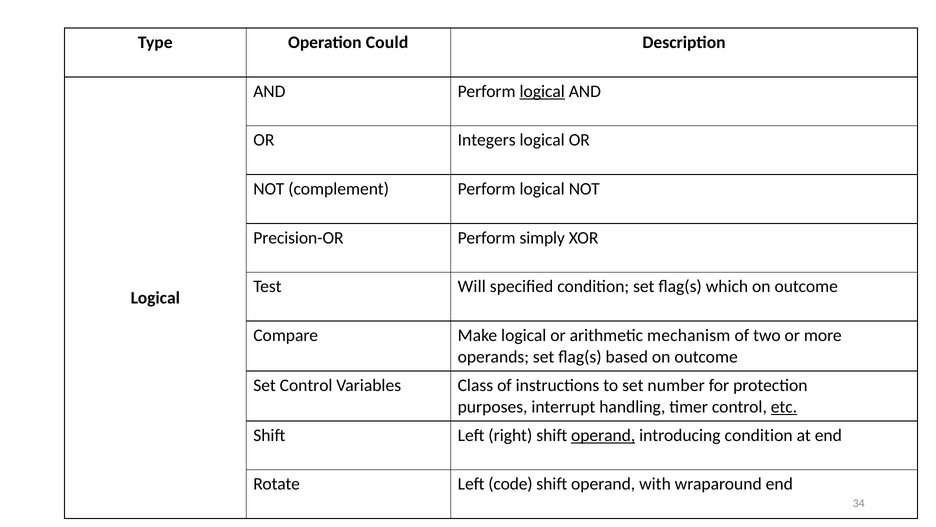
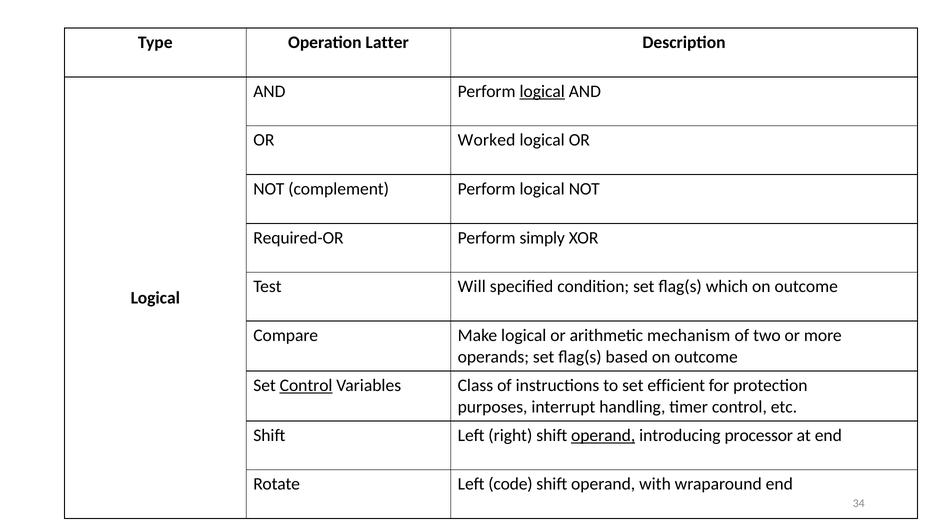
Could: Could -> Latter
Integers: Integers -> Worked
Precision-OR: Precision-OR -> Required-OR
Control at (306, 385) underline: none -> present
number: number -> efficient
etc underline: present -> none
introducing condition: condition -> processor
